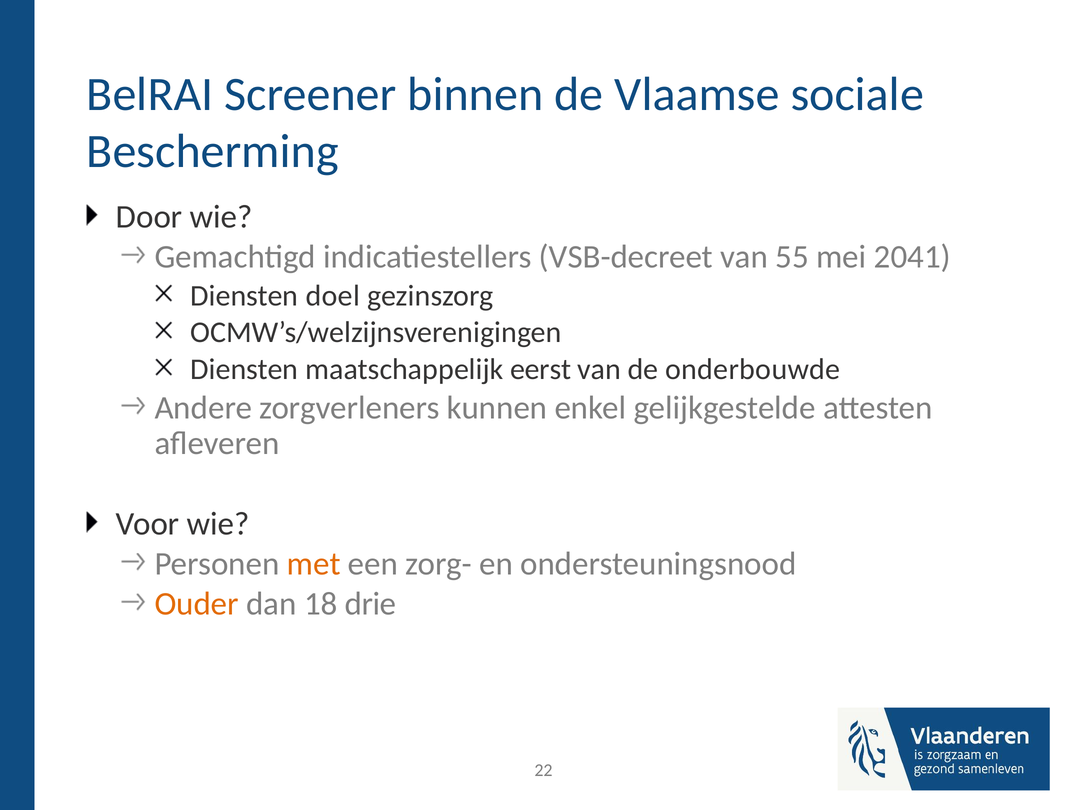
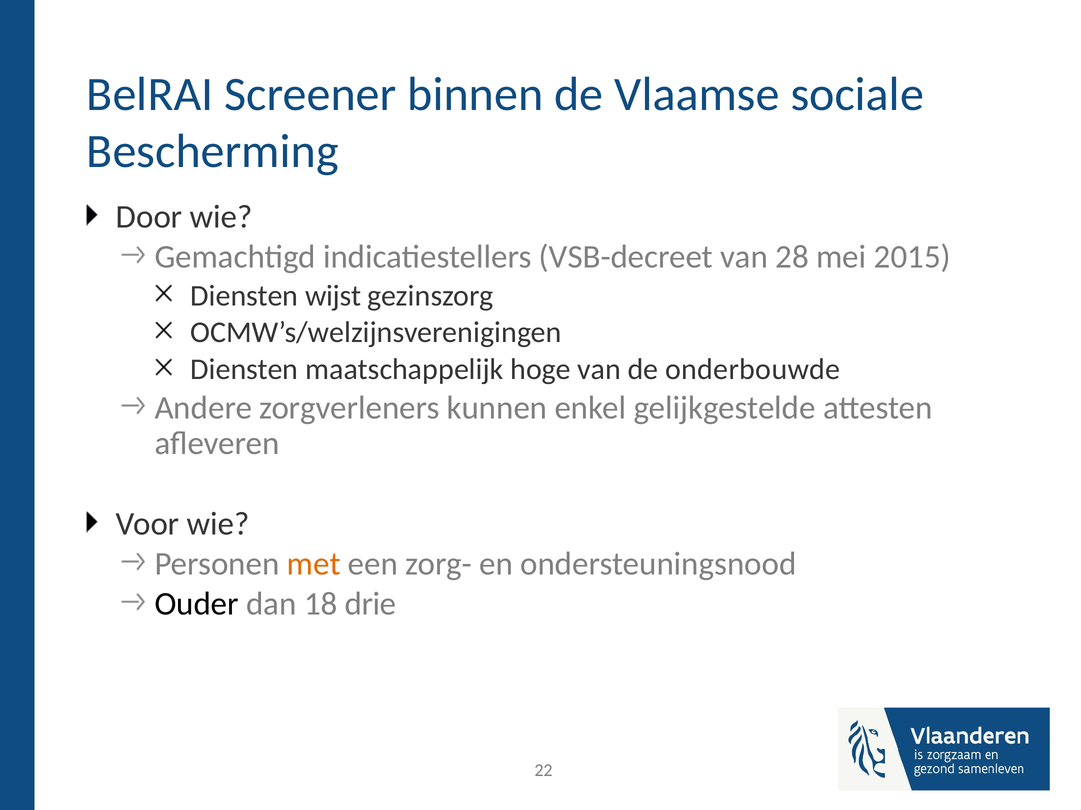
55: 55 -> 28
2041: 2041 -> 2015
doel: doel -> wijst
eerst: eerst -> hoge
Ouder colour: orange -> black
